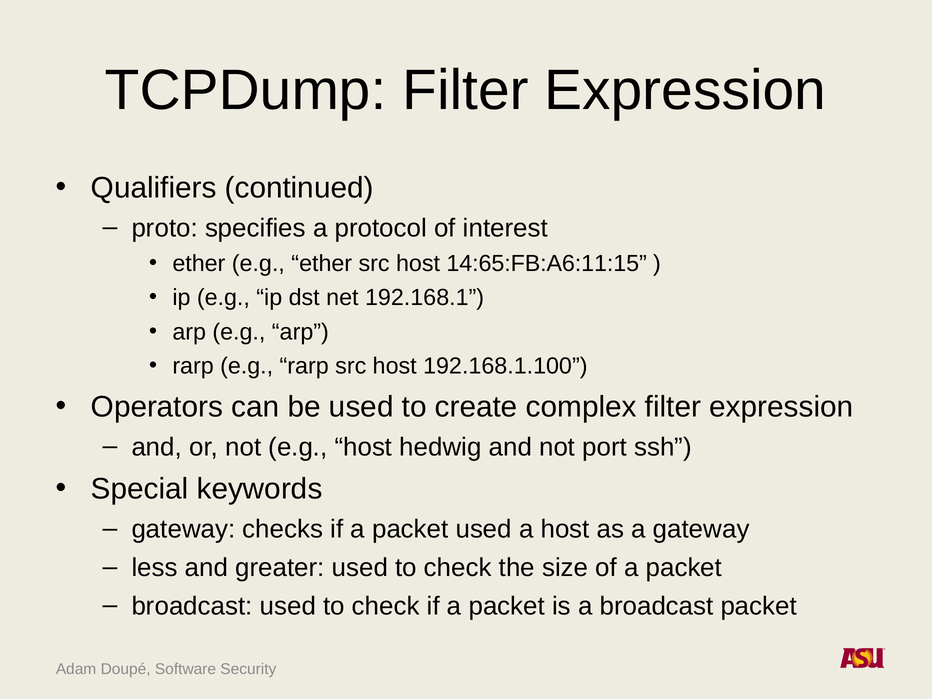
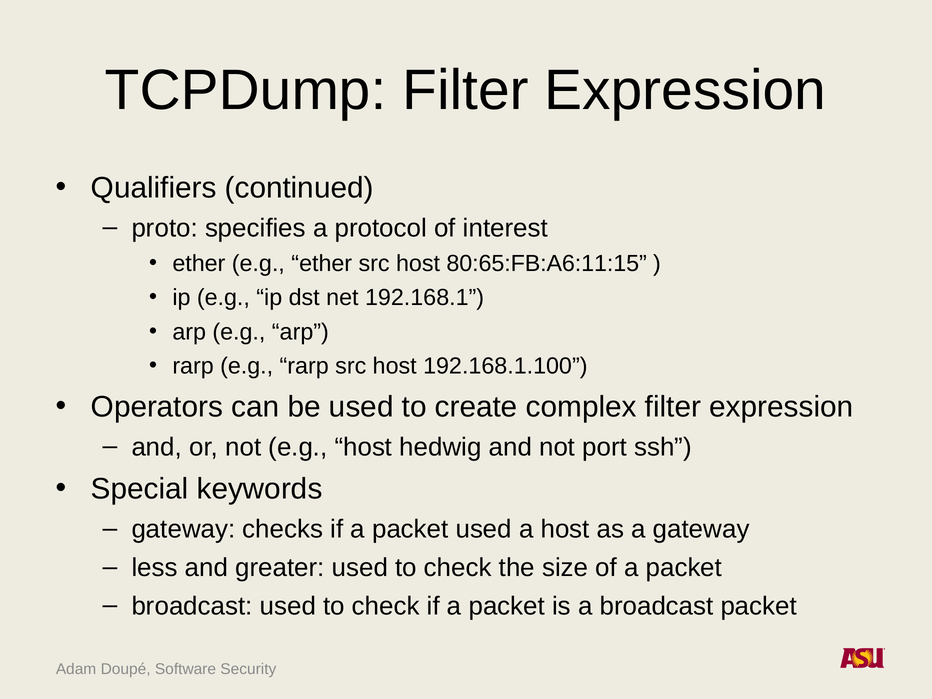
14:65:FB:A6:11:15: 14:65:FB:A6:11:15 -> 80:65:FB:A6:11:15
